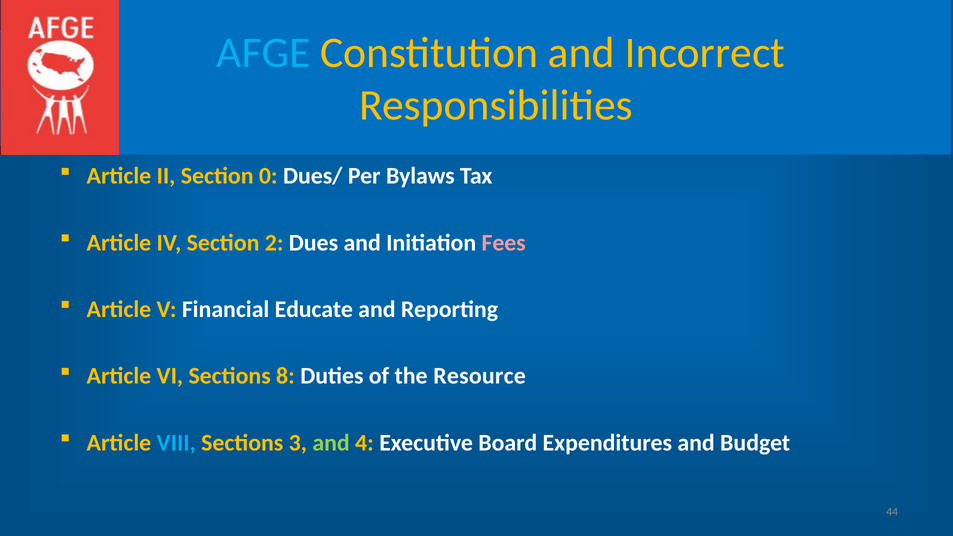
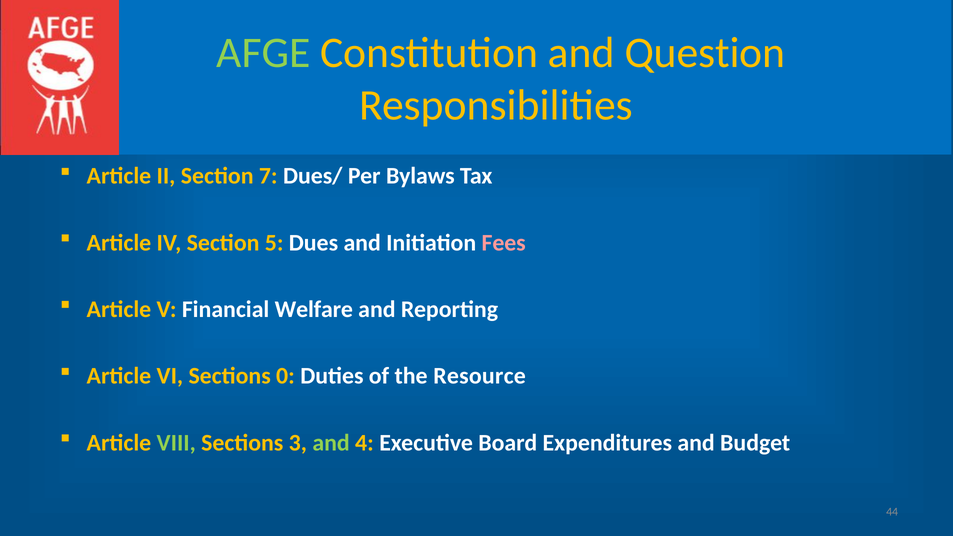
AFGE colour: light blue -> light green
Incorrect: Incorrect -> Question
0: 0 -> 7
2: 2 -> 5
Educate: Educate -> Welfare
8: 8 -> 0
VIII colour: light blue -> light green
